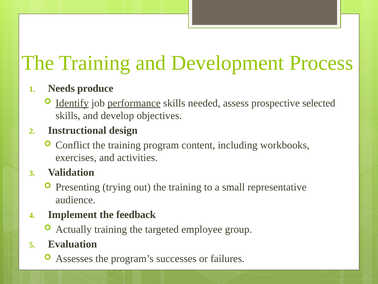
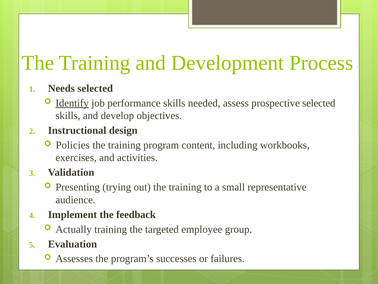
Needs produce: produce -> selected
performance underline: present -> none
Conflict: Conflict -> Policies
